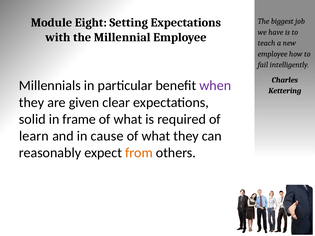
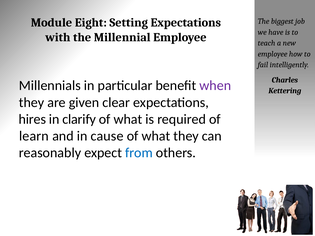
solid: solid -> hires
frame: frame -> clarify
from colour: orange -> blue
